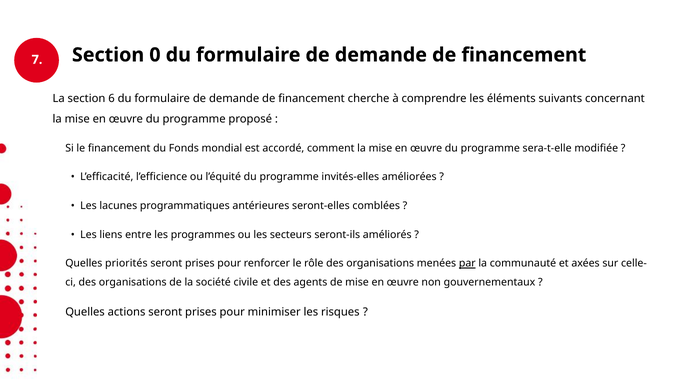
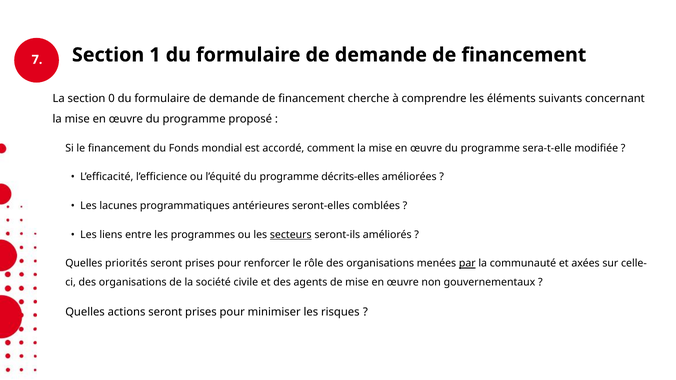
0: 0 -> 1
6: 6 -> 0
invités-elles: invités-elles -> décrits-elles
secteurs underline: none -> present
